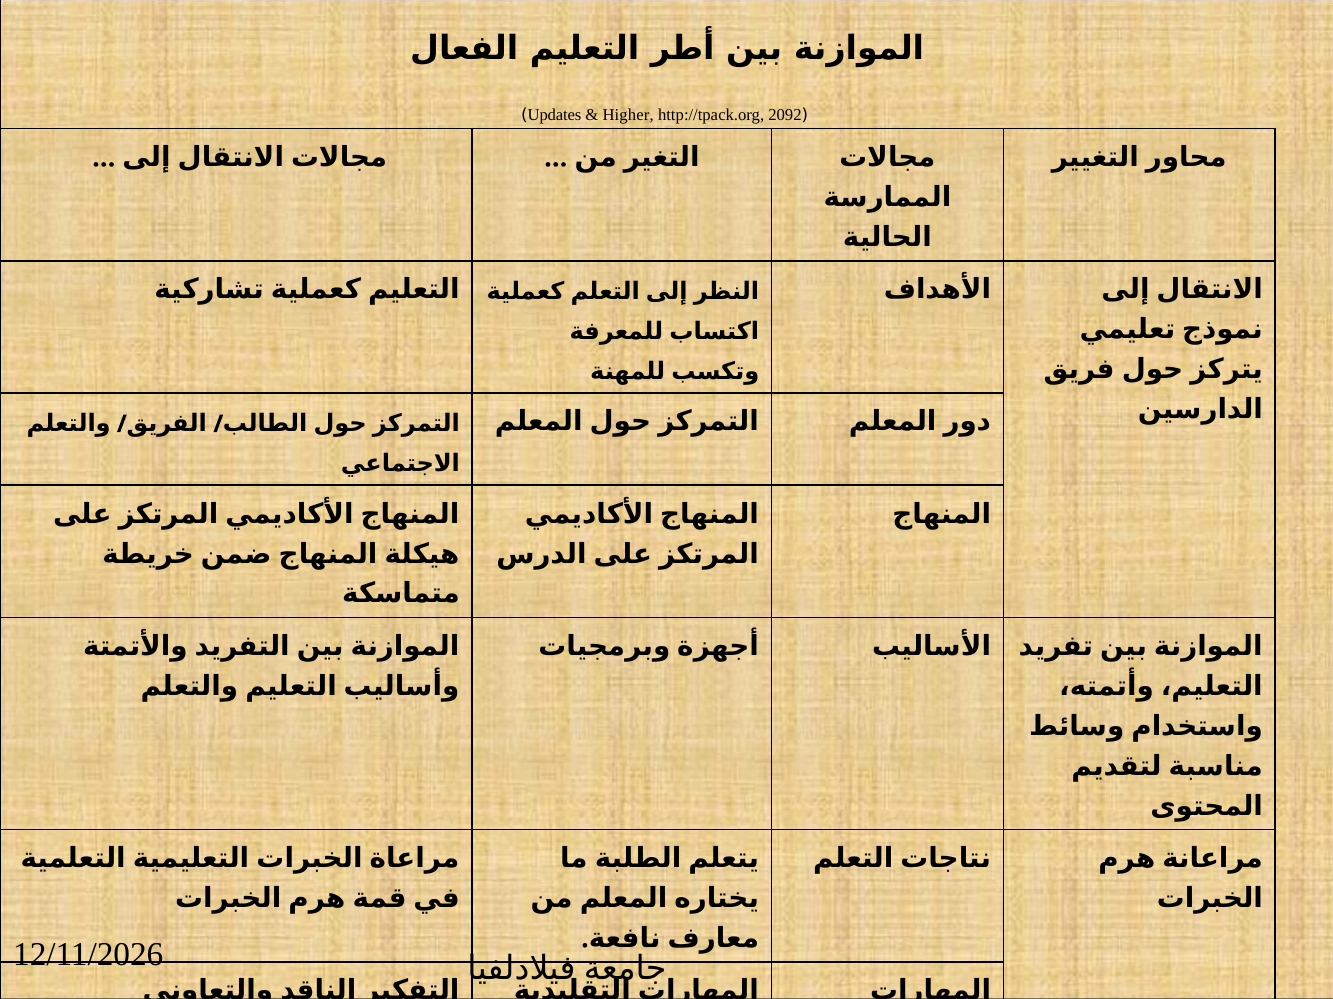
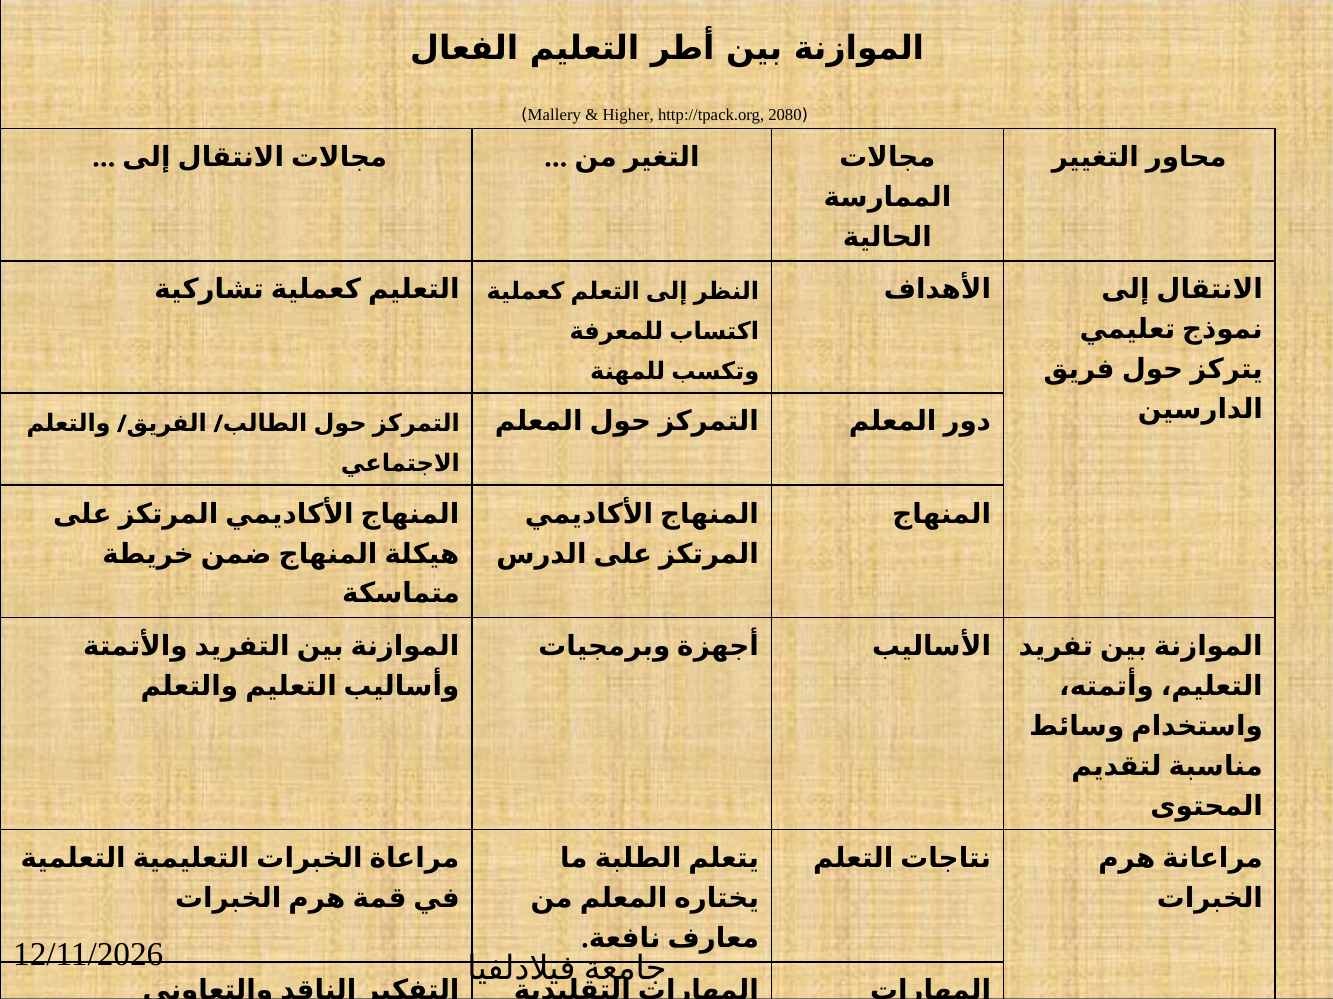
Updates: Updates -> Mallery
2092: 2092 -> 2080
